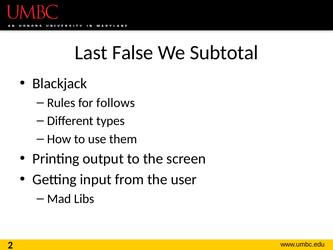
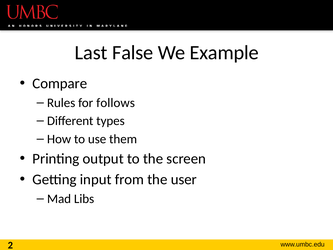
Subtotal: Subtotal -> Example
Blackjack: Blackjack -> Compare
